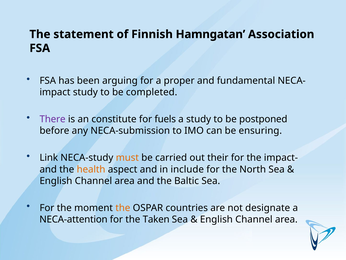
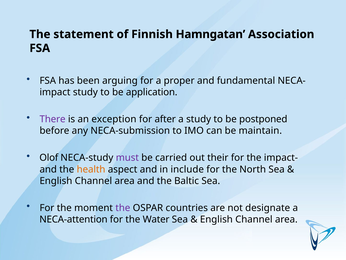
completed: completed -> application
constitute: constitute -> exception
fuels: fuels -> after
ensuring: ensuring -> maintain
Link: Link -> Olof
must colour: orange -> purple
the at (123, 207) colour: orange -> purple
Taken: Taken -> Water
